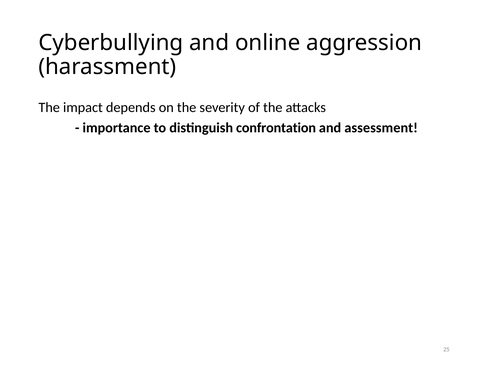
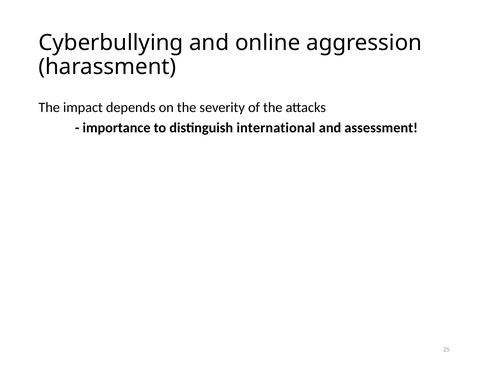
confrontation: confrontation -> international
